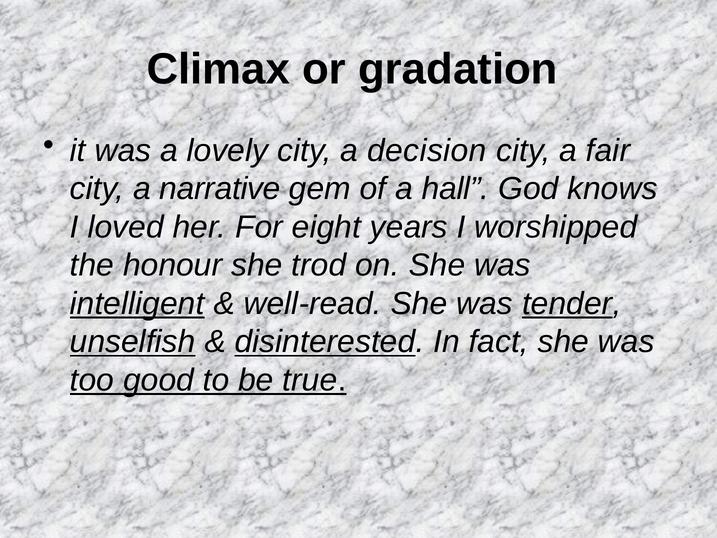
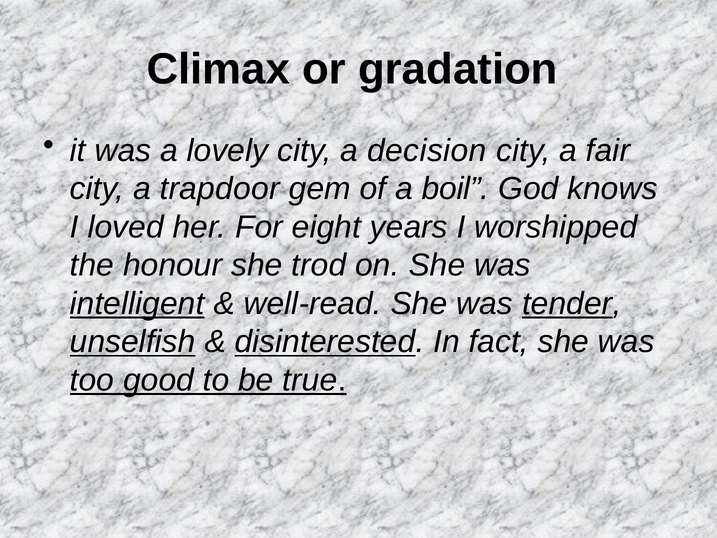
narrative: narrative -> trapdoor
hall: hall -> boil
